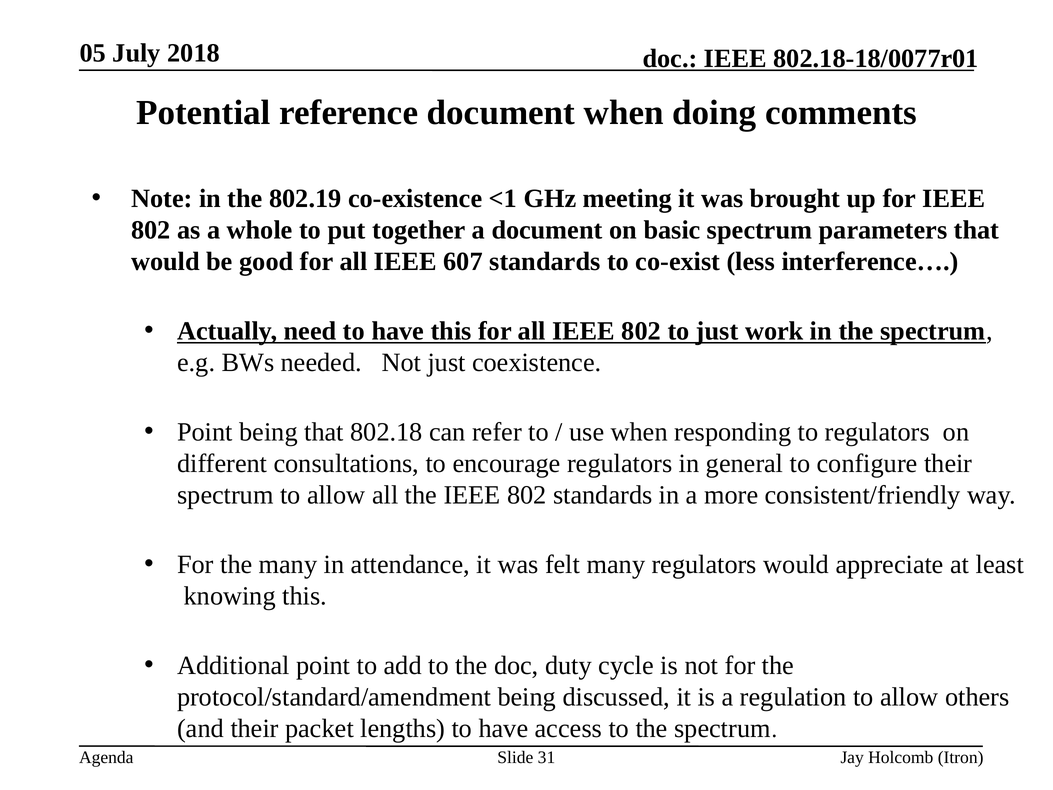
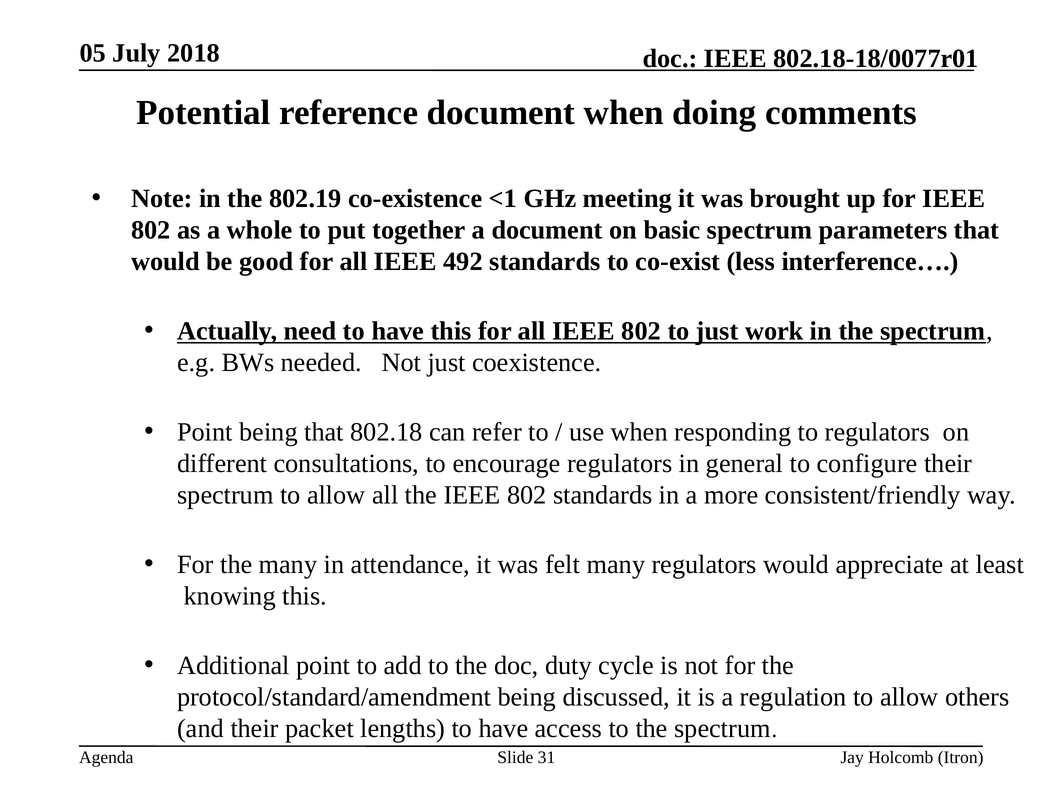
607: 607 -> 492
